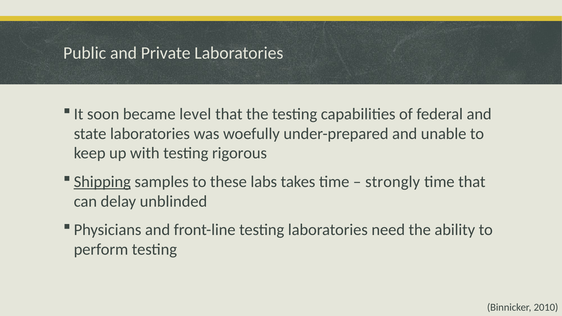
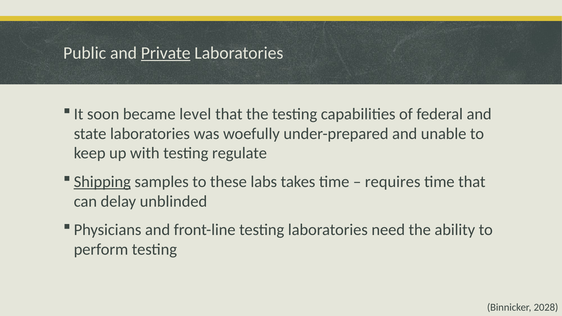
Private underline: none -> present
rigorous: rigorous -> regulate
strongly: strongly -> requires
2010: 2010 -> 2028
